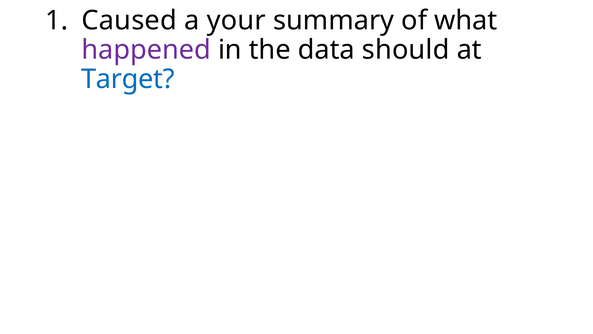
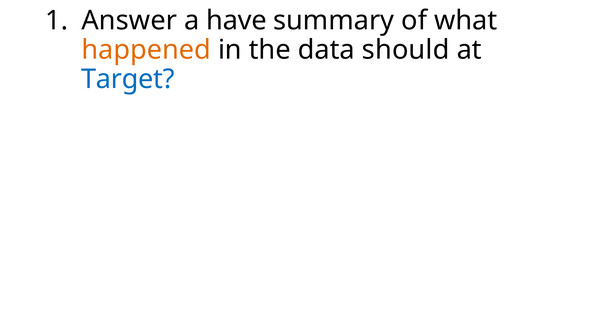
Caused: Caused -> Answer
your: your -> have
happened colour: purple -> orange
